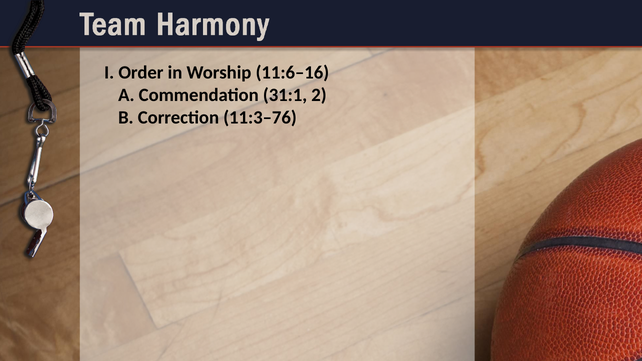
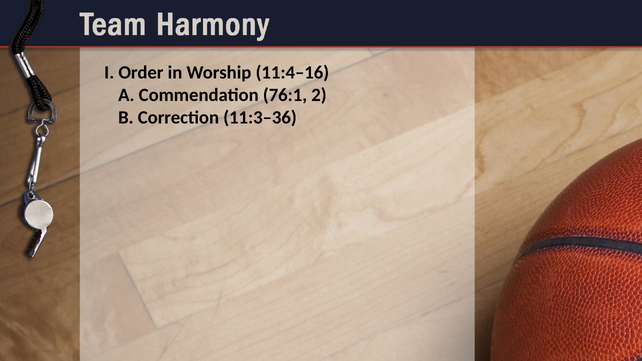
11:6–16: 11:6–16 -> 11:4–16
31:1: 31:1 -> 76:1
11:3–76: 11:3–76 -> 11:3–36
